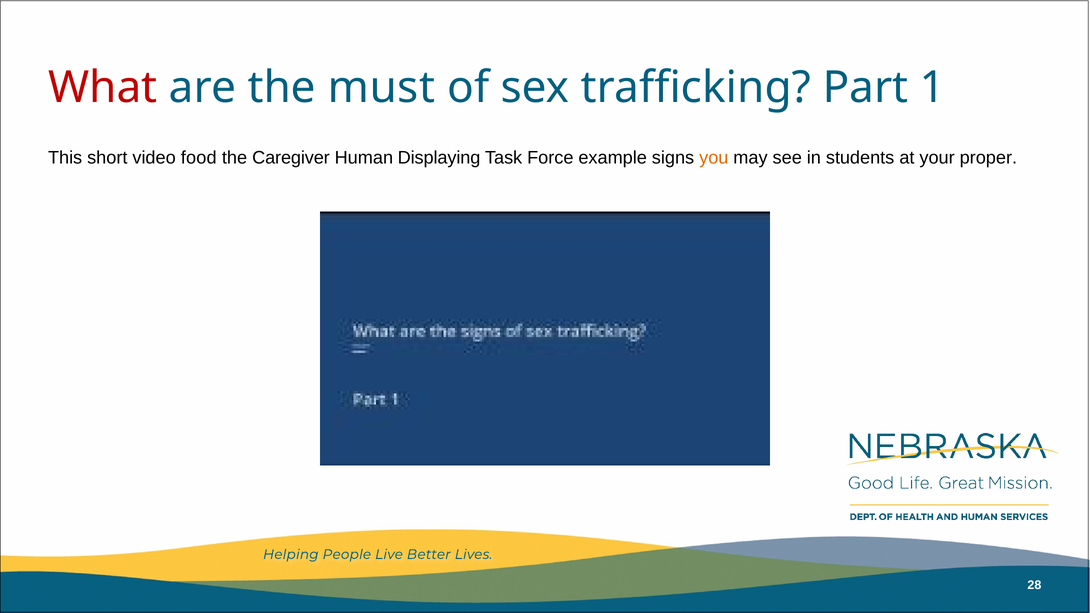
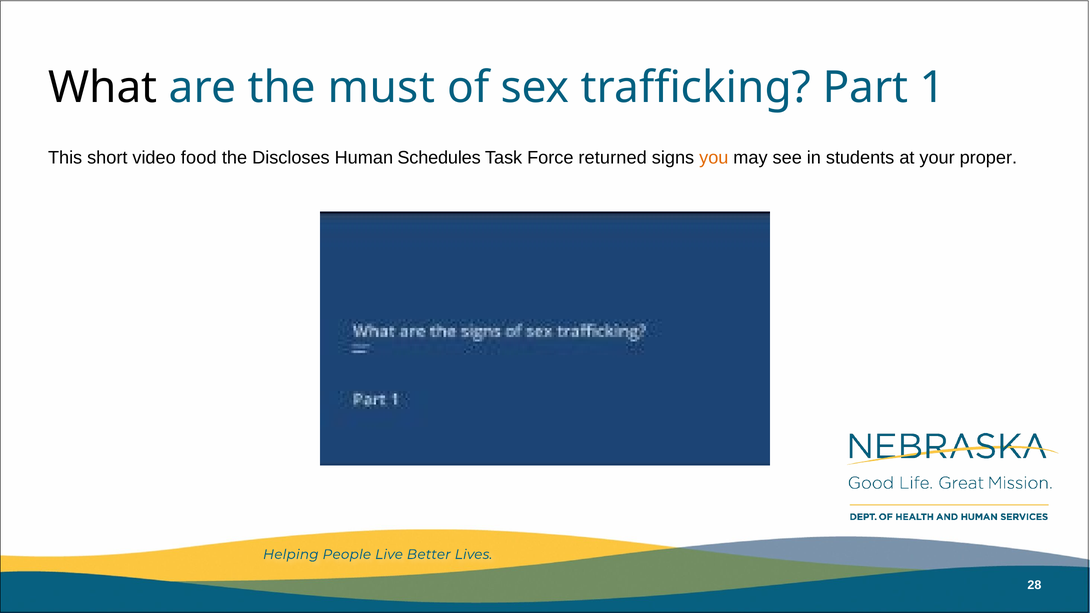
What colour: red -> black
Caregiver: Caregiver -> Discloses
Displaying: Displaying -> Schedules
example: example -> returned
